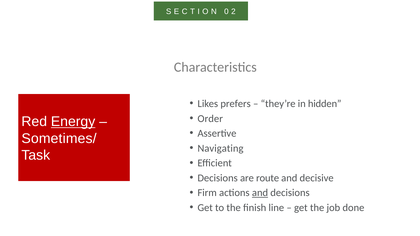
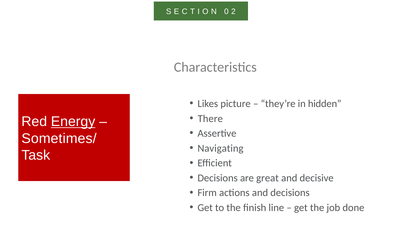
prefers: prefers -> picture
Order: Order -> There
route: route -> great
and at (260, 193) underline: present -> none
